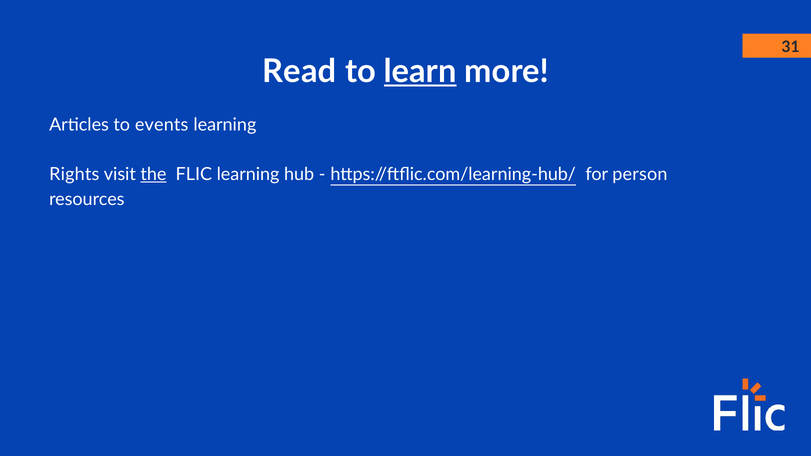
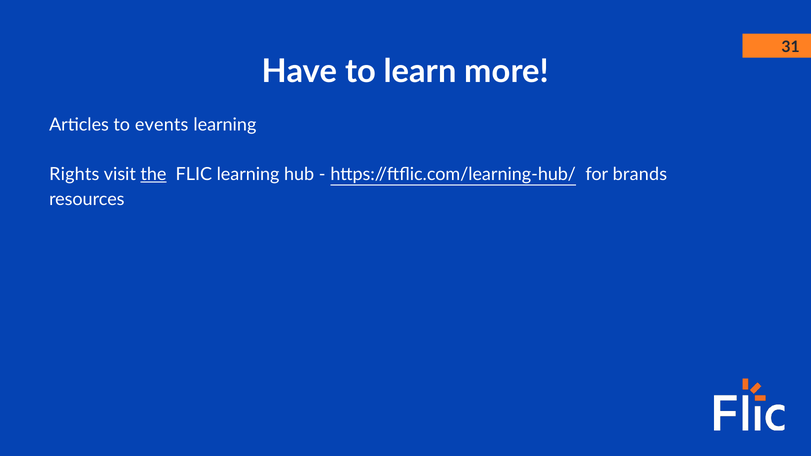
Read: Read -> Have
learn underline: present -> none
person: person -> brands
